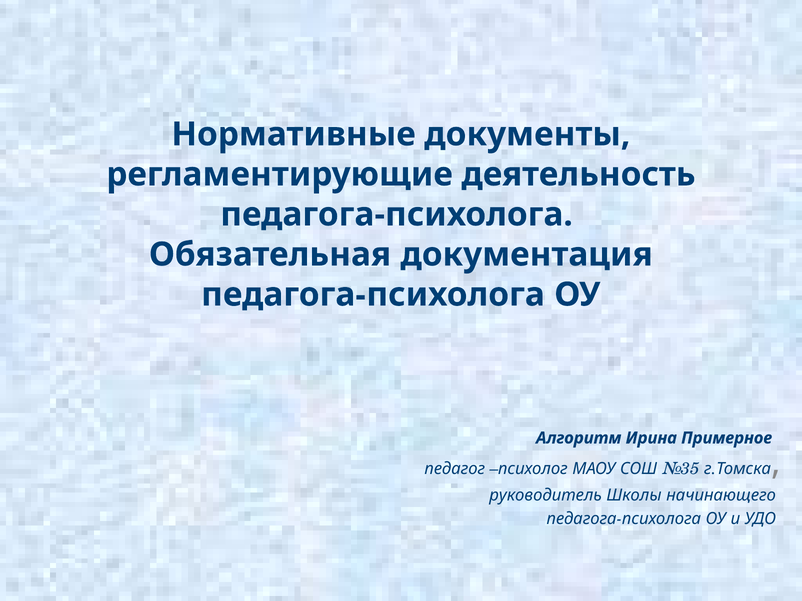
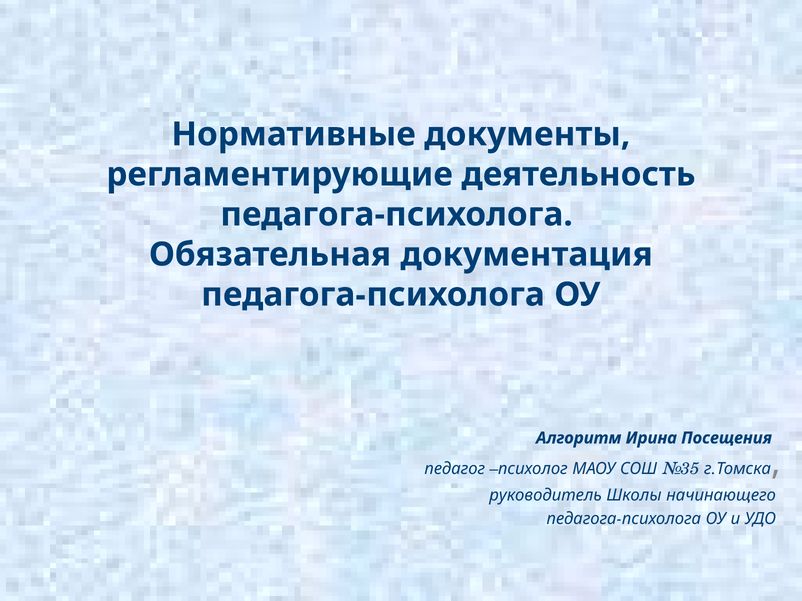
Примерное: Примерное -> Посещения
